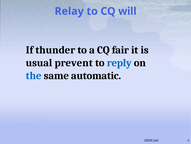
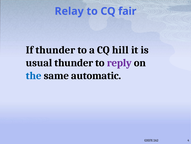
will: will -> fair
fair: fair -> hill
usual prevent: prevent -> thunder
reply colour: blue -> purple
